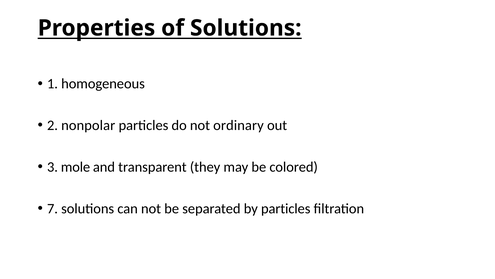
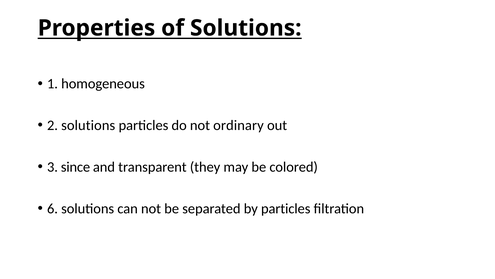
2 nonpolar: nonpolar -> solutions
mole: mole -> since
7: 7 -> 6
